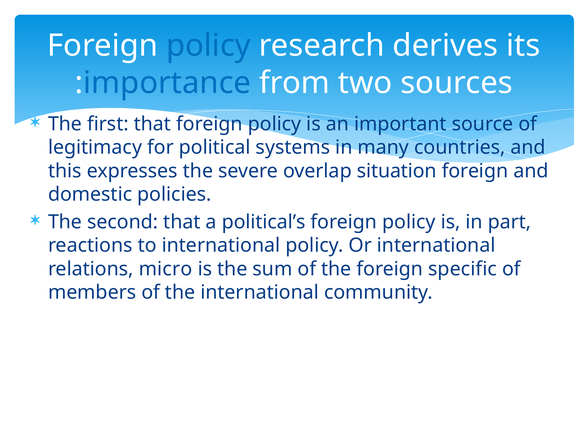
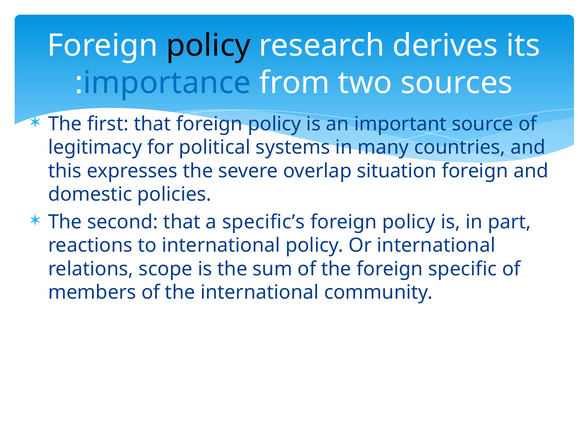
policy at (208, 46) colour: blue -> black
political’s: political’s -> specific’s
micro: micro -> scope
